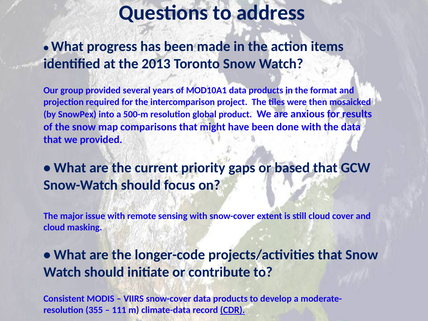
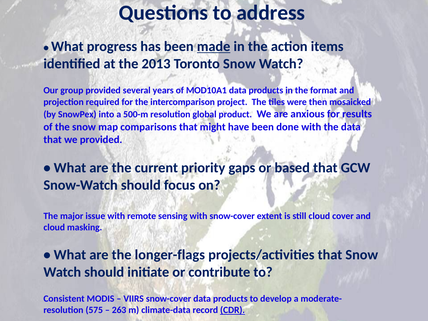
made underline: none -> present
longer-code: longer-code -> longer-flags
355: 355 -> 575
111: 111 -> 263
